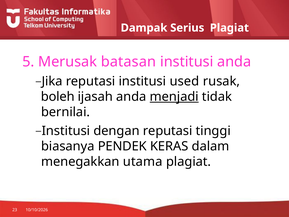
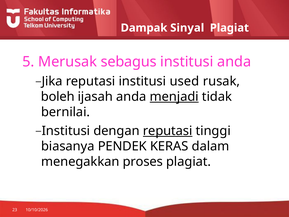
Serius: Serius -> Sinyal
batasan: batasan -> sebagus
reputasi at (168, 131) underline: none -> present
utama: utama -> proses
